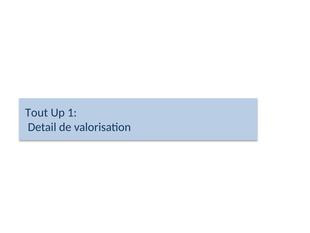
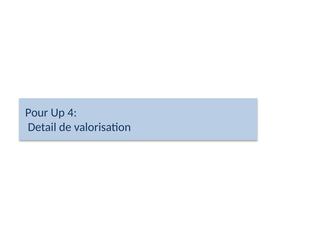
Tout: Tout -> Pour
1: 1 -> 4
